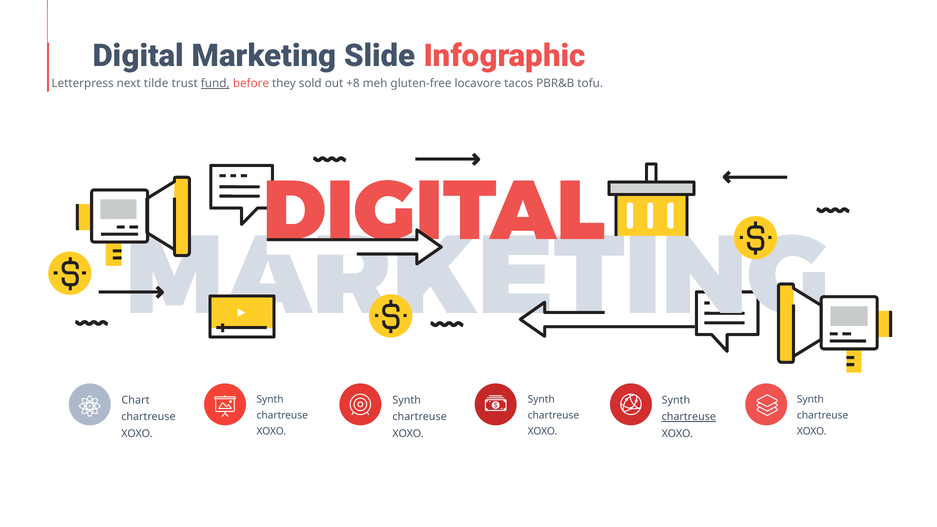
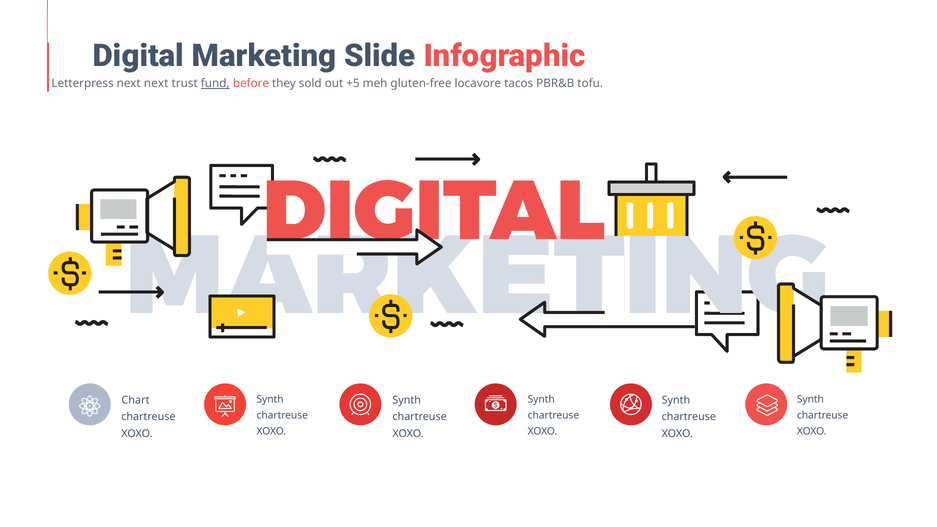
next tilde: tilde -> next
+8: +8 -> +5
chartreuse at (689, 417) underline: present -> none
